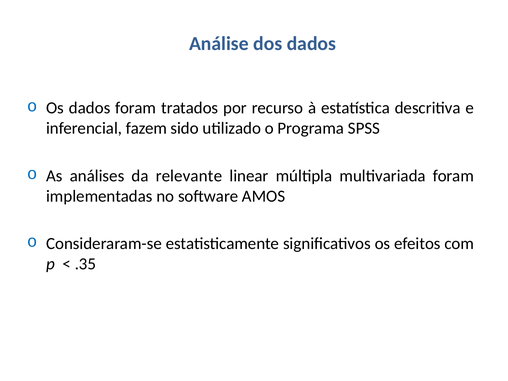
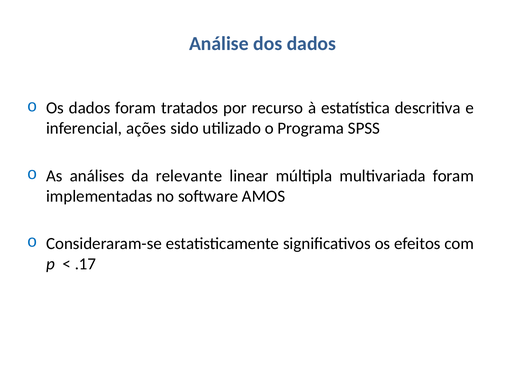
fazem: fazem -> ações
.35: .35 -> .17
